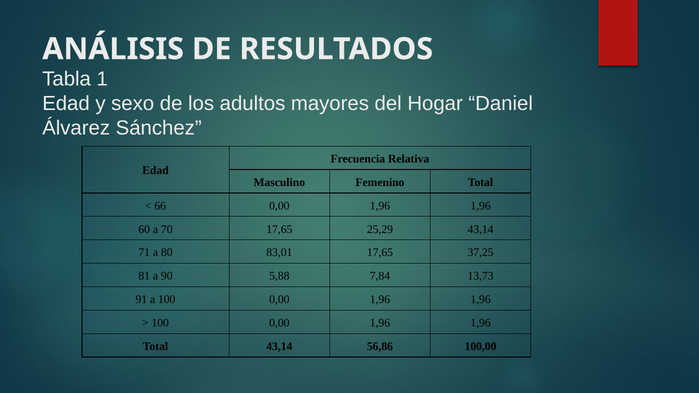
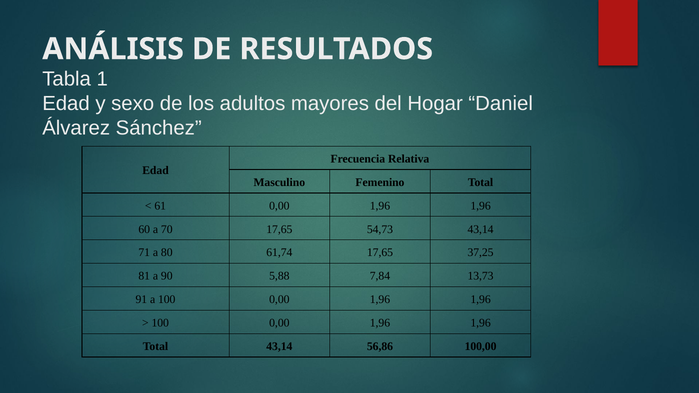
66: 66 -> 61
25,29: 25,29 -> 54,73
83,01: 83,01 -> 61,74
